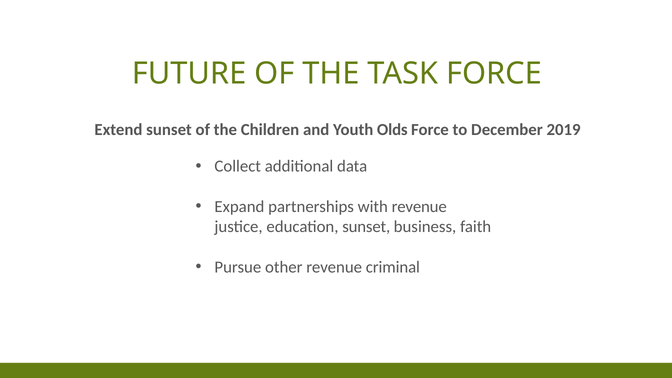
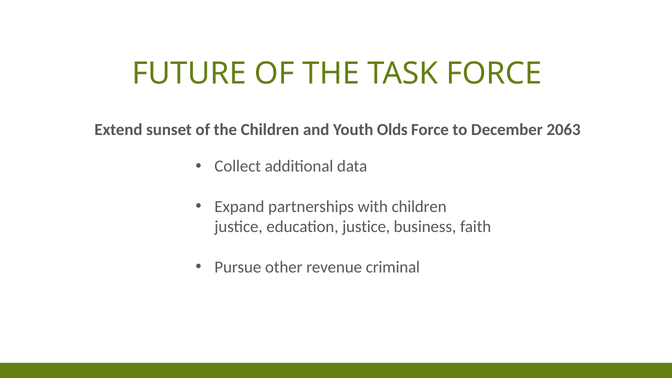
2019: 2019 -> 2063
with revenue: revenue -> children
education sunset: sunset -> justice
